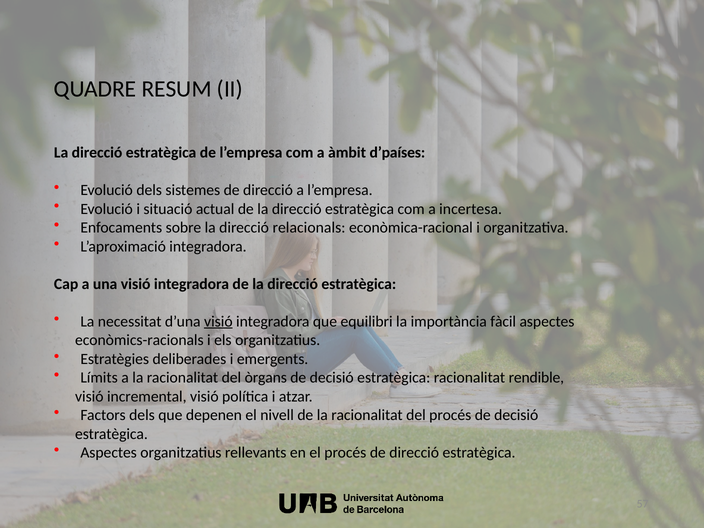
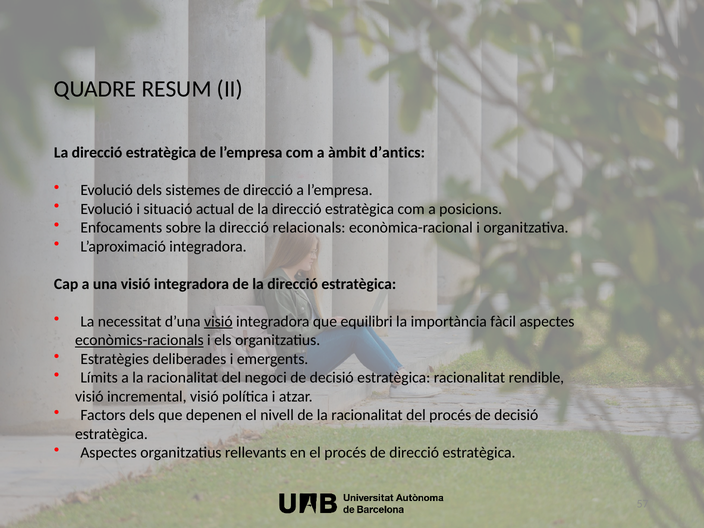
d’países: d’países -> d’antics
incertesa: incertesa -> posicions
econòmics-racionals underline: none -> present
òrgans: òrgans -> negoci
